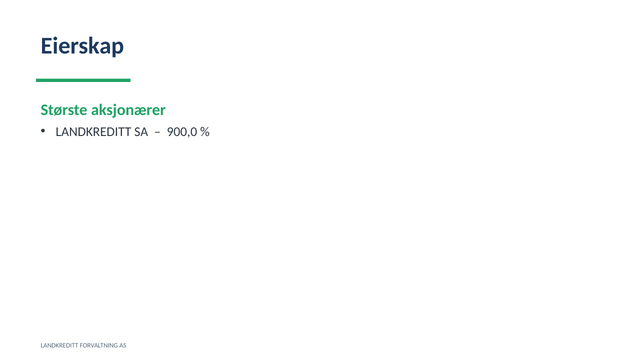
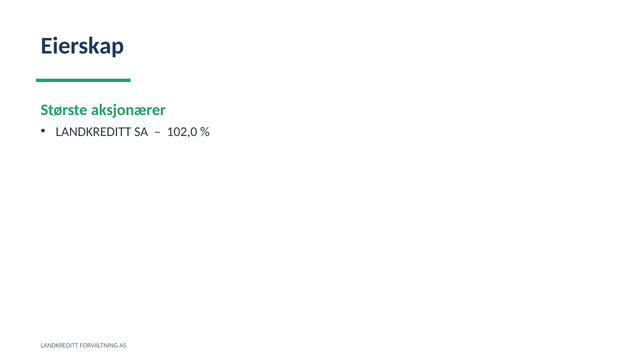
900,0: 900,0 -> 102,0
